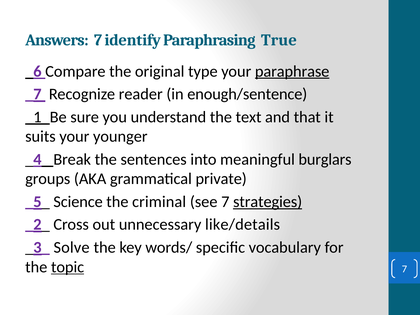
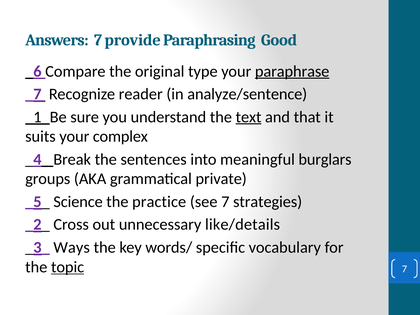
identify: identify -> provide
True: True -> Good
enough/sentence: enough/sentence -> analyze/sentence
text underline: none -> present
younger: younger -> complex
criminal: criminal -> practice
strategies underline: present -> none
Solve: Solve -> Ways
